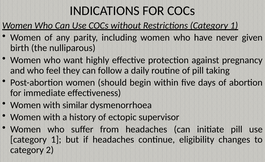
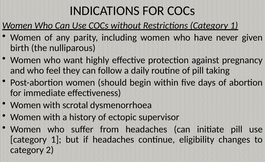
similar: similar -> scrotal
